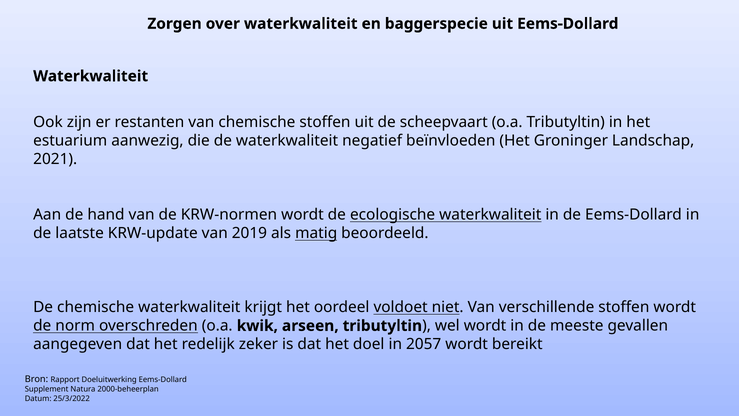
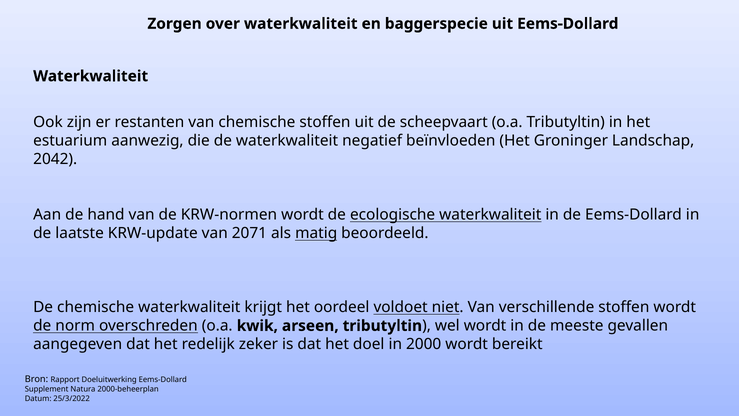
2021: 2021 -> 2042
2019: 2019 -> 2071
2057: 2057 -> 2000
